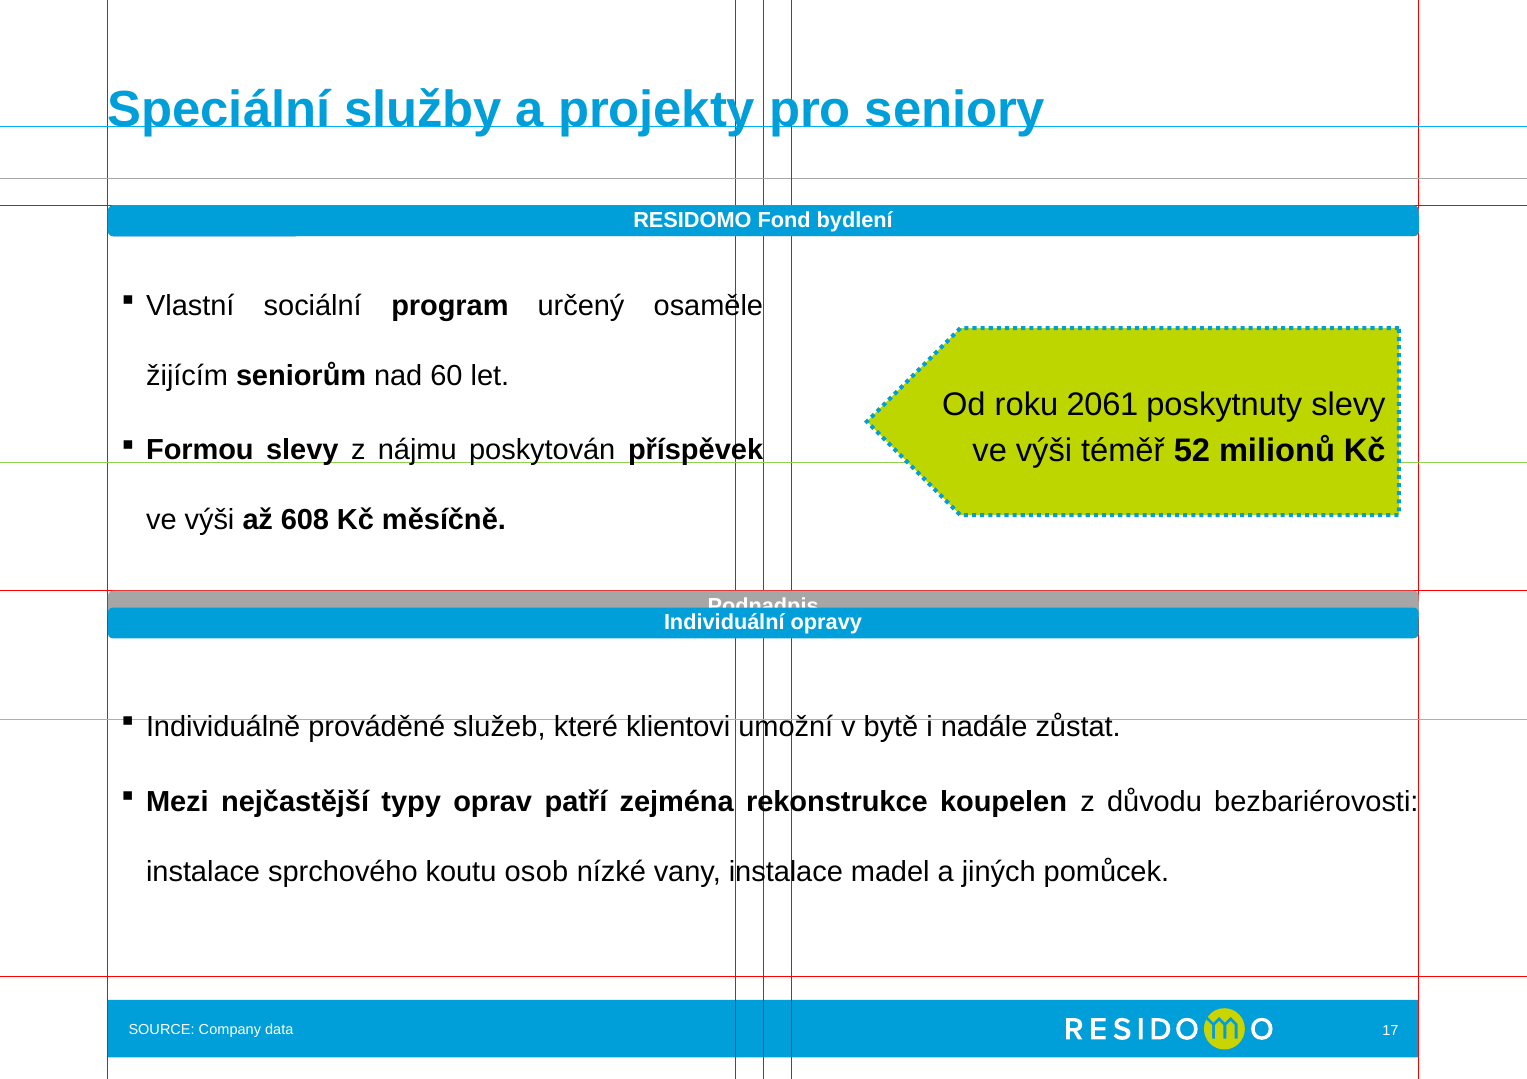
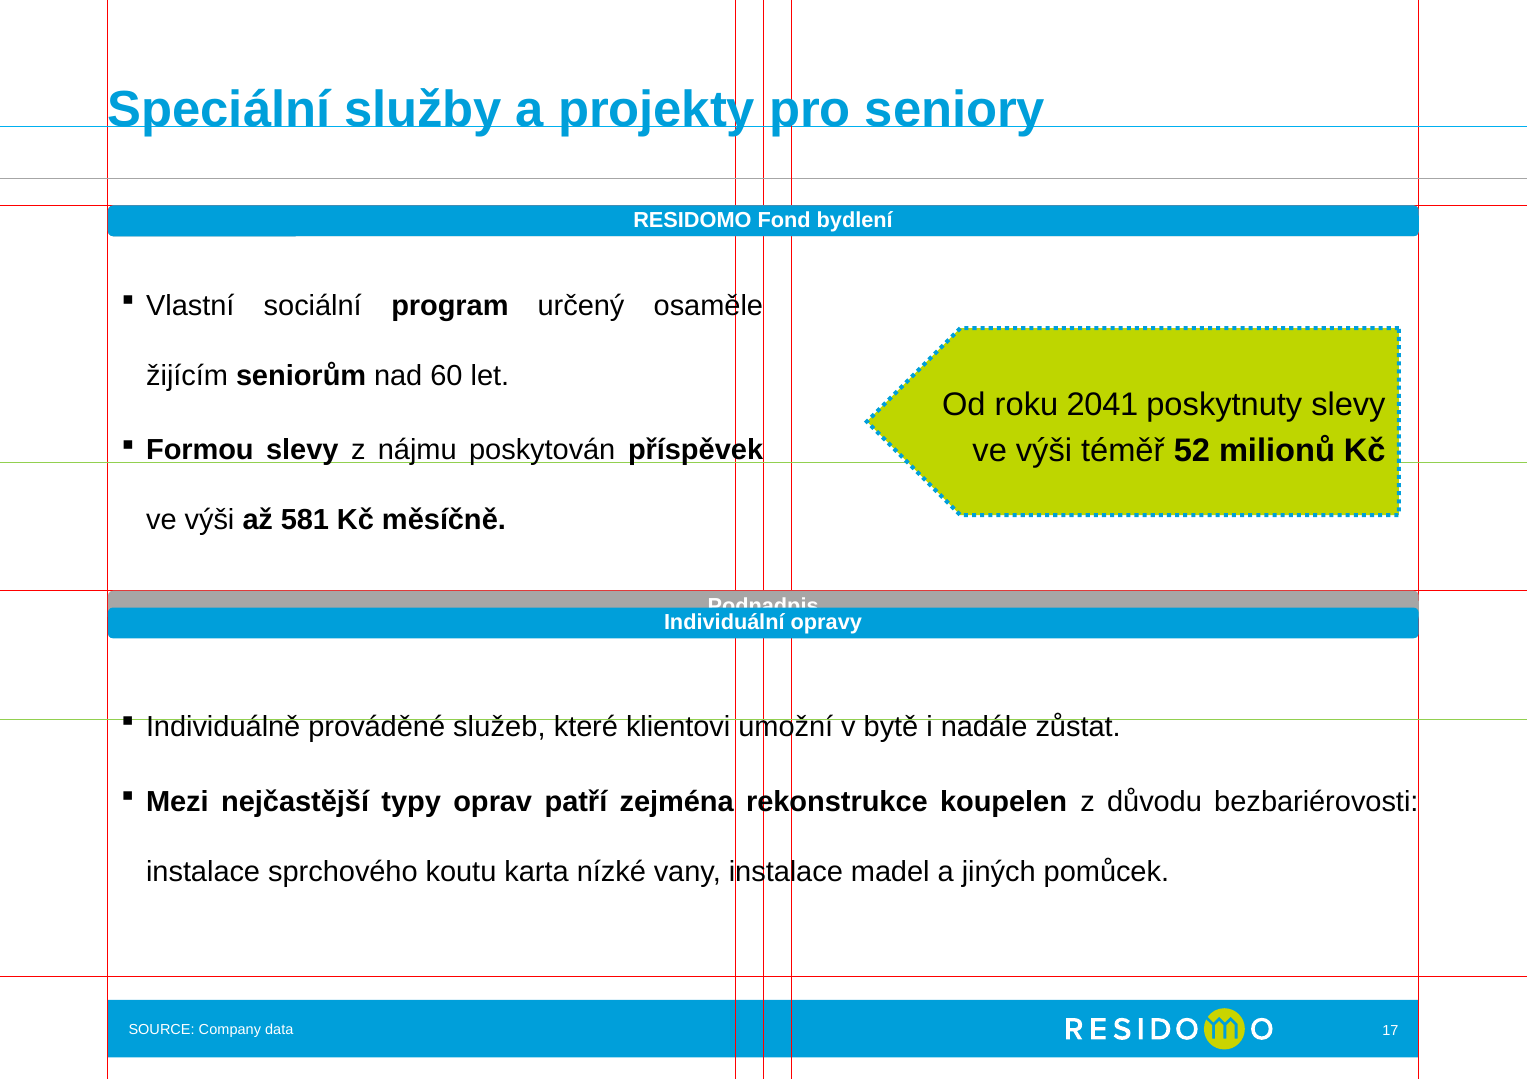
2061: 2061 -> 2041
608: 608 -> 581
osob: osob -> karta
